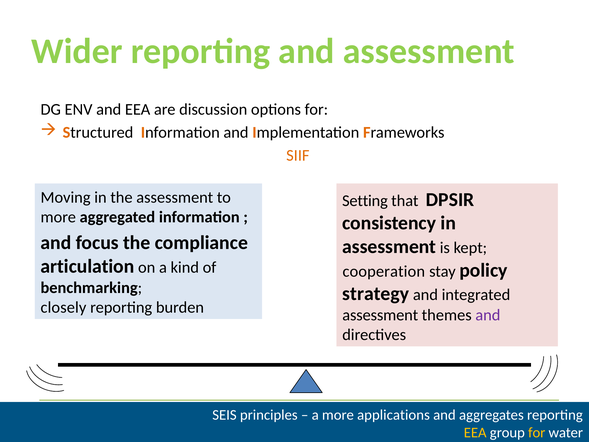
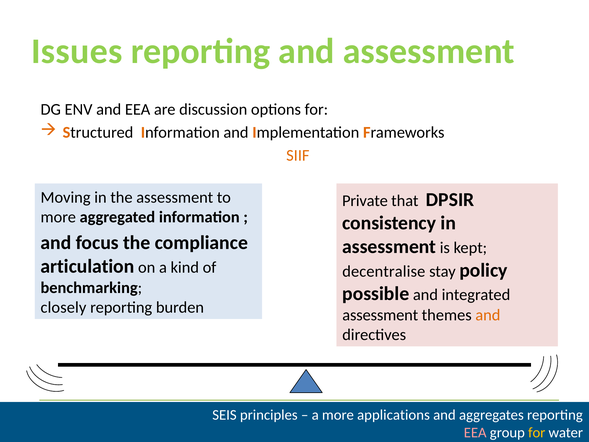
Wider: Wider -> Issues
Setting: Setting -> Private
cooperation: cooperation -> decentralise
strategy: strategy -> possible
and at (488, 315) colour: purple -> orange
EEA at (475, 432) colour: yellow -> pink
